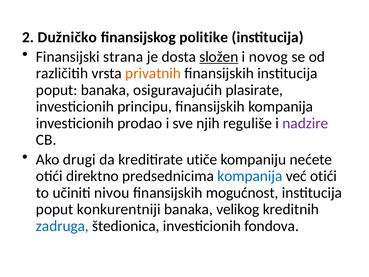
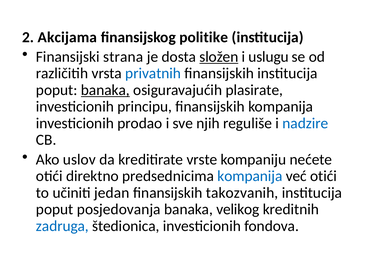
Dužničko: Dužničko -> Akcijama
novog: novog -> uslugu
privatnih colour: orange -> blue
banaka at (105, 90) underline: none -> present
nadzire colour: purple -> blue
drugi: drugi -> uslov
utiče: utiče -> vrste
nivou: nivou -> jedan
mogućnost: mogućnost -> takozvanih
konkurentniji: konkurentniji -> posjedovanja
